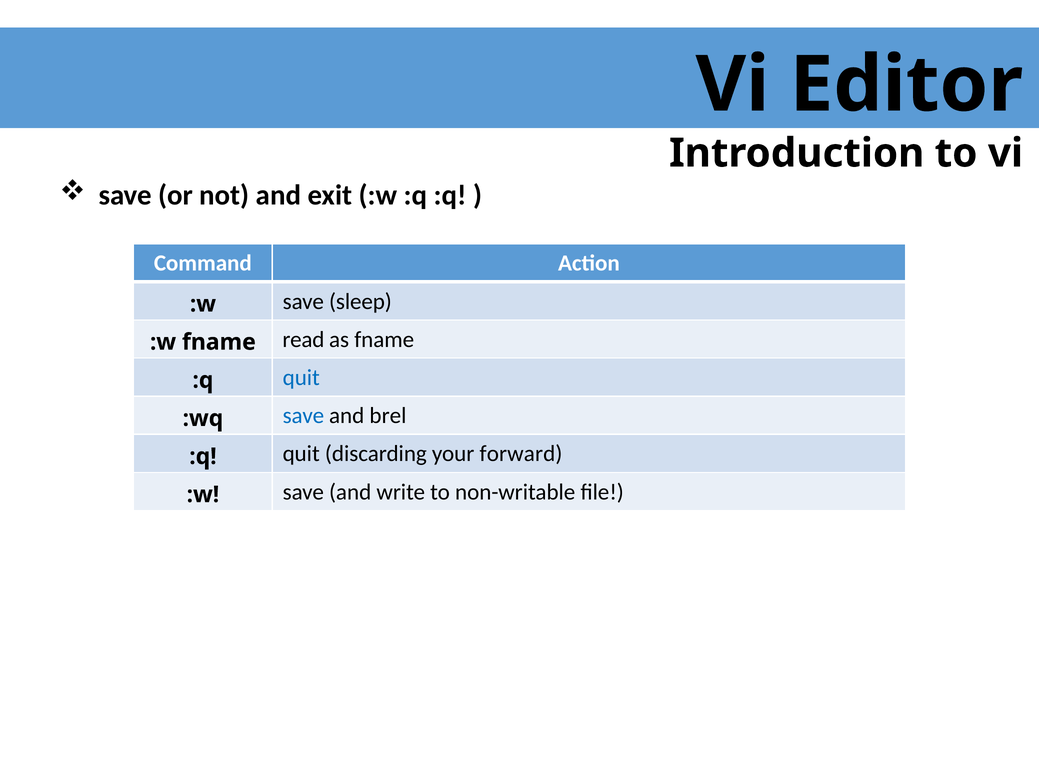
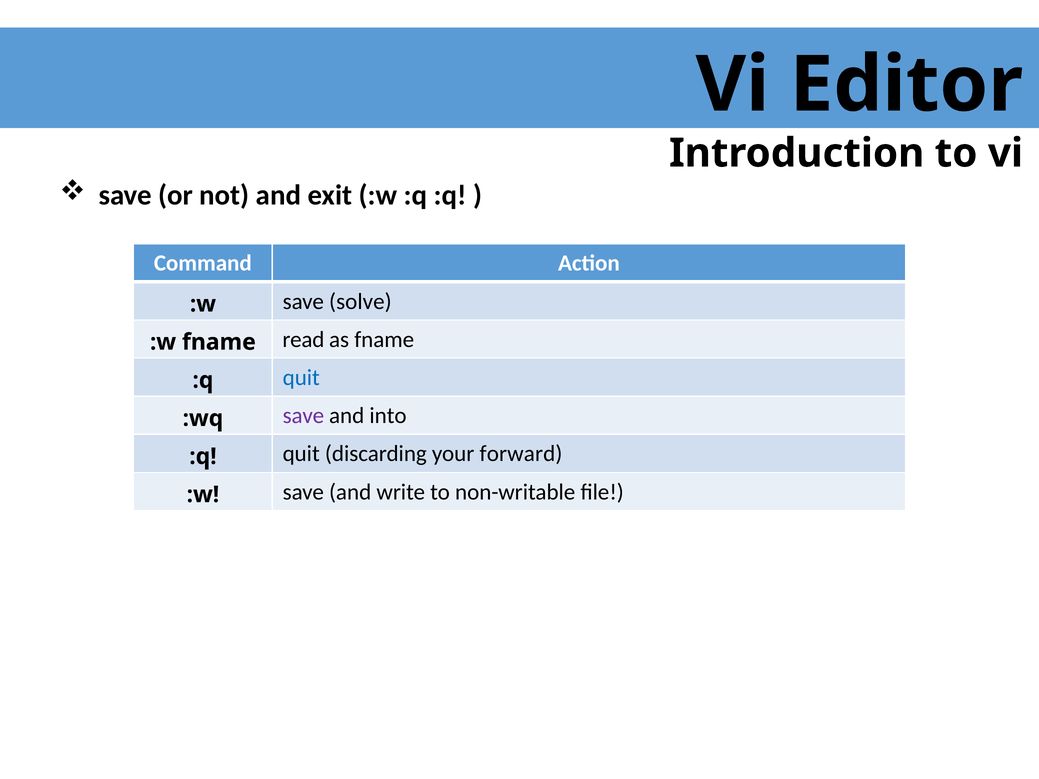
sleep: sleep -> solve
save at (303, 416) colour: blue -> purple
brel: brel -> into
